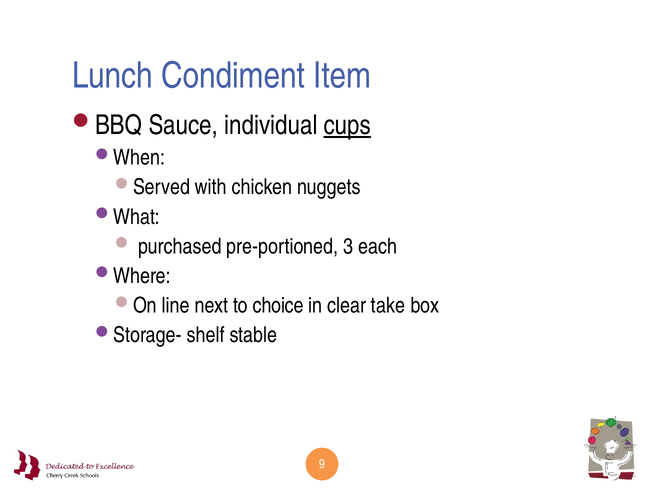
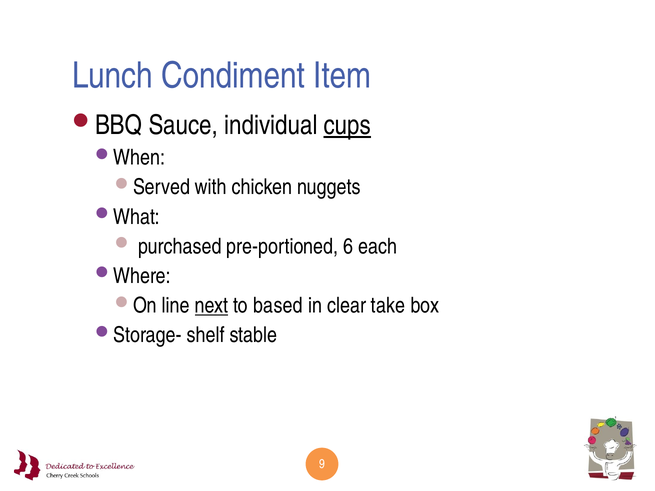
3: 3 -> 6
next underline: none -> present
choice: choice -> based
